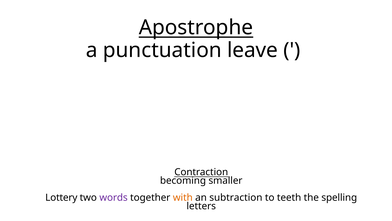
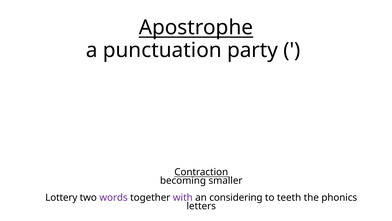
leave: leave -> party
with colour: orange -> purple
subtraction: subtraction -> considering
spelling: spelling -> phonics
